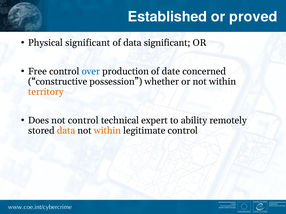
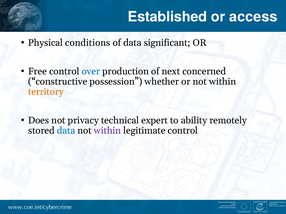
proved: proved -> access
Physical significant: significant -> conditions
date: date -> next
not control: control -> privacy
data at (66, 131) colour: orange -> blue
within at (107, 131) colour: orange -> purple
